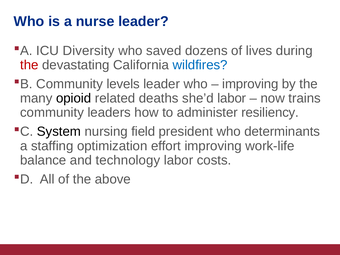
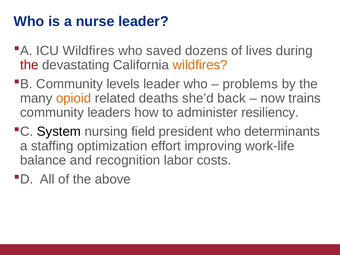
ICU Diversity: Diversity -> Wildfires
wildfires at (200, 65) colour: blue -> orange
improving at (250, 84): improving -> problems
opioid colour: black -> orange
she’d labor: labor -> back
technology: technology -> recognition
